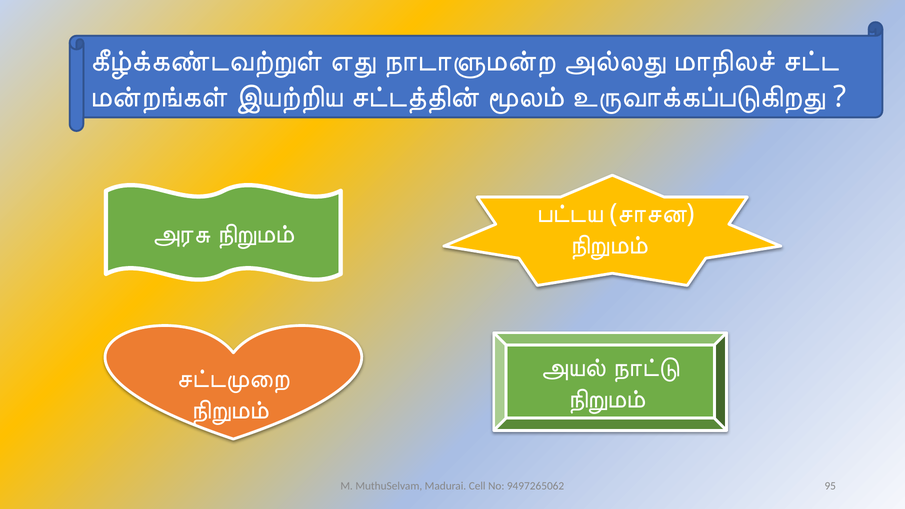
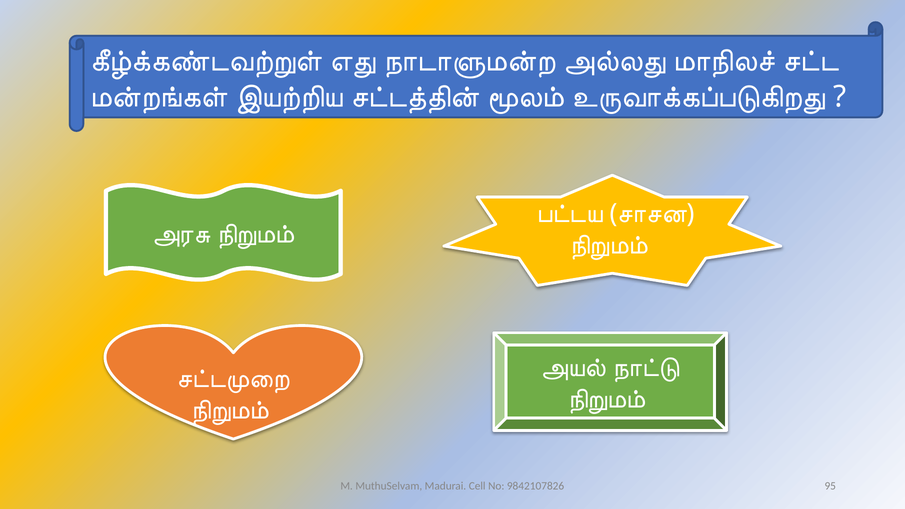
9497265062: 9497265062 -> 9842107826
